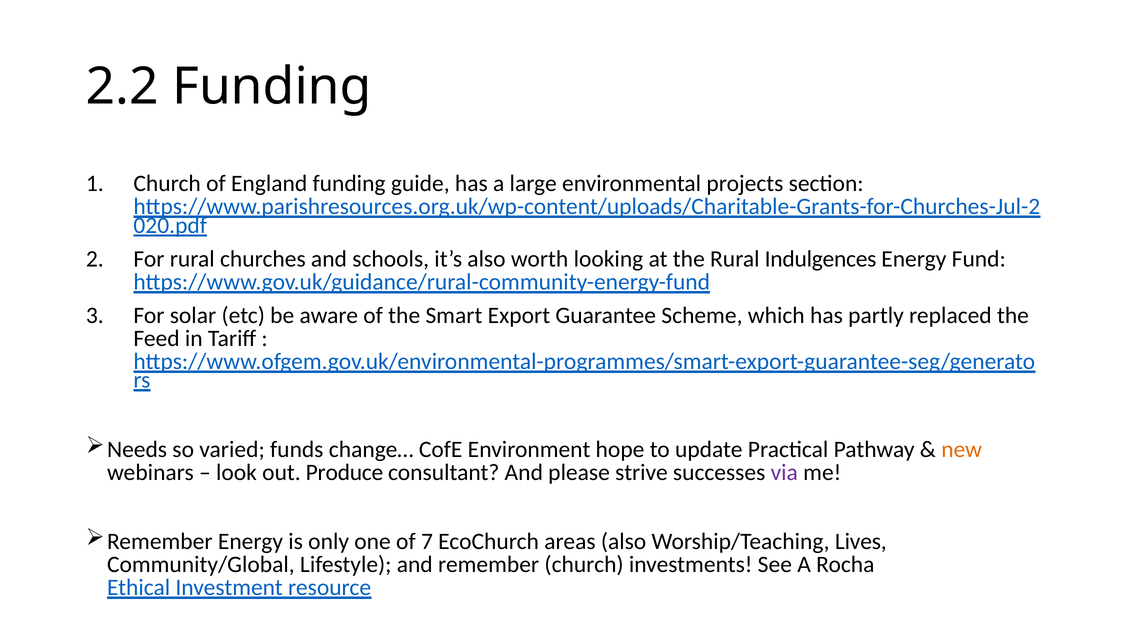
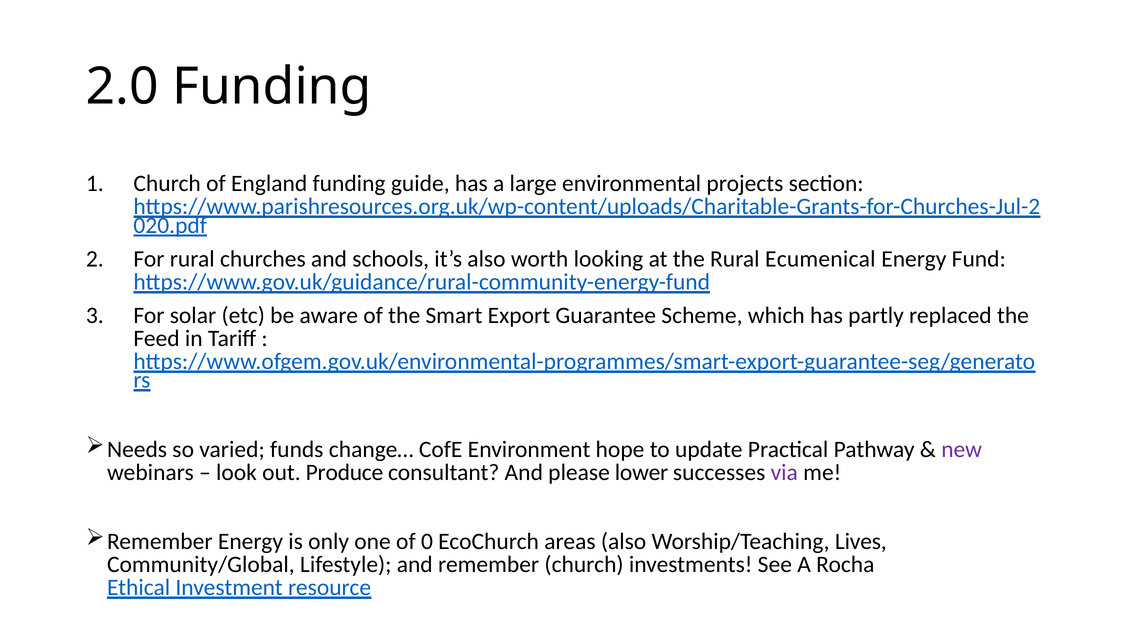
2.2: 2.2 -> 2.0
Indulgences: Indulgences -> Ecumenical
new colour: orange -> purple
strive: strive -> lower
7: 7 -> 0
